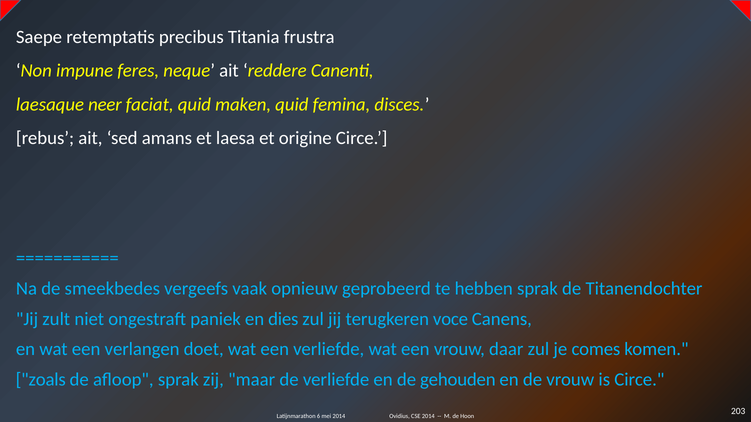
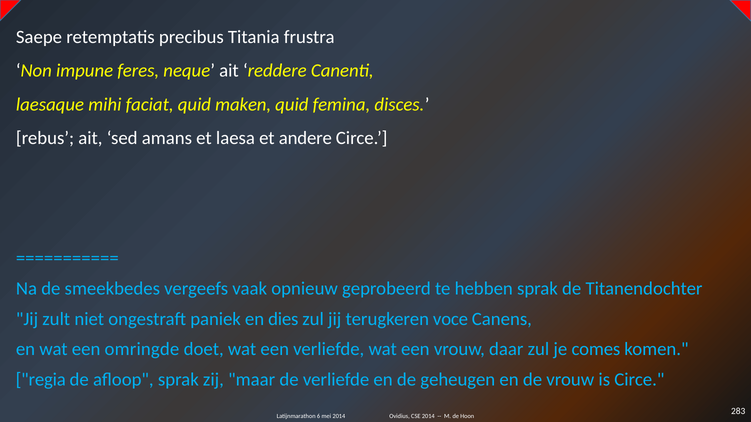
neer: neer -> mihi
origine: origine -> andere
verlangen: verlangen -> omringde
zoals: zoals -> regia
gehouden: gehouden -> geheugen
203: 203 -> 283
